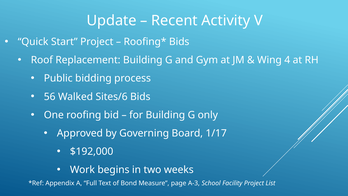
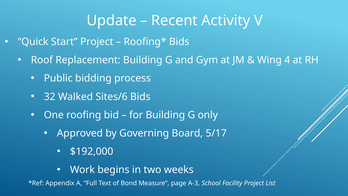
56: 56 -> 32
1/17: 1/17 -> 5/17
